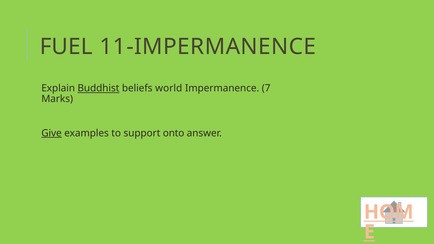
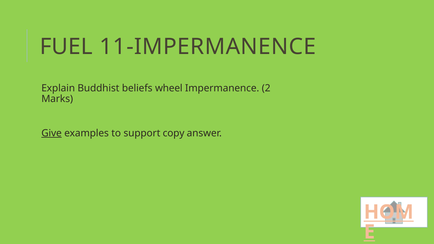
Buddhist underline: present -> none
world: world -> wheel
7: 7 -> 2
onto: onto -> copy
